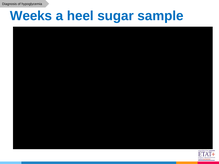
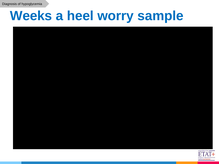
sugar: sugar -> worry
